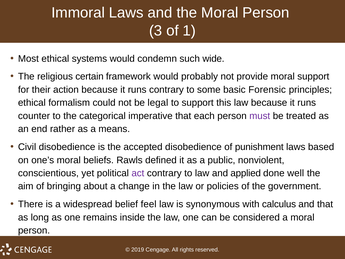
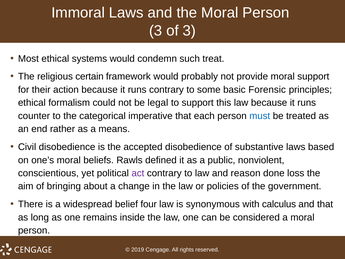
of 1: 1 -> 3
wide: wide -> treat
must colour: purple -> blue
punishment: punishment -> substantive
applied: applied -> reason
well: well -> loss
feel: feel -> four
